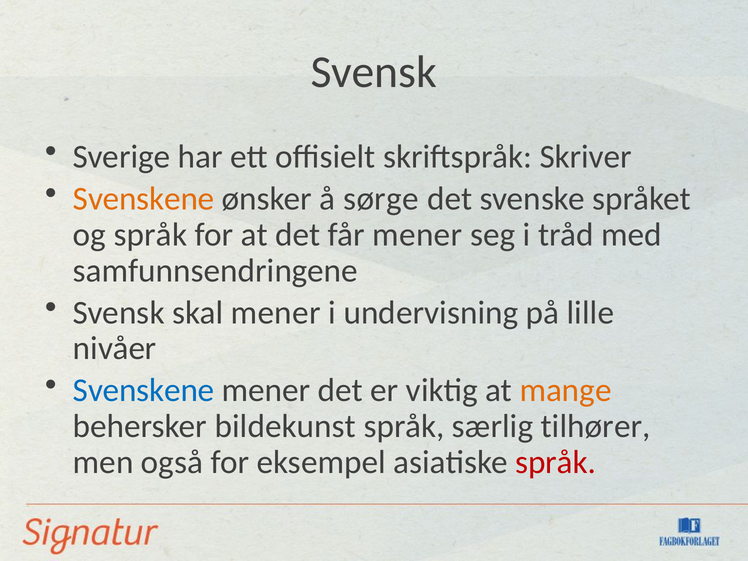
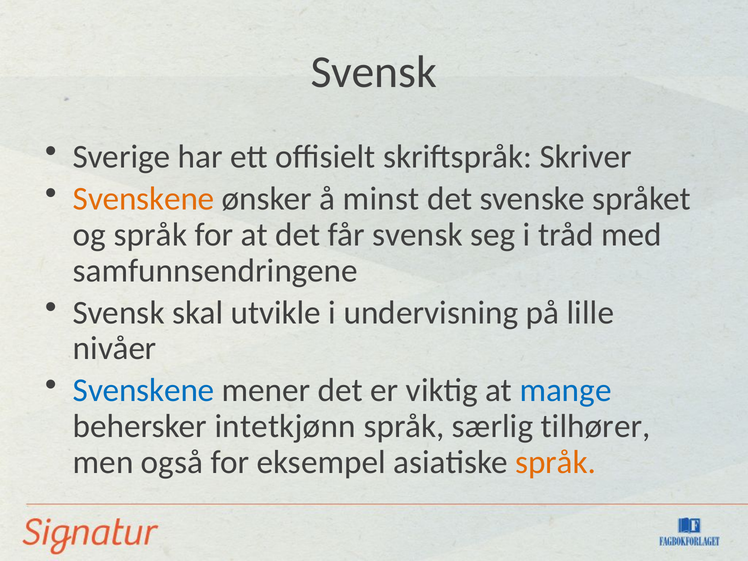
sørge: sørge -> minst
får mener: mener -> svensk
skal mener: mener -> utvikle
mange colour: orange -> blue
bildekunst: bildekunst -> intetkjønn
språk at (556, 462) colour: red -> orange
